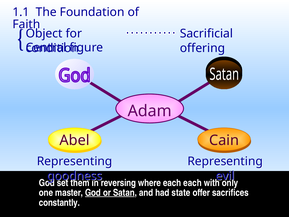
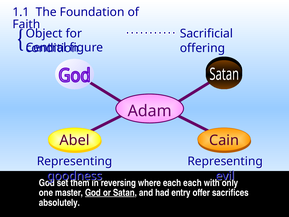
state: state -> entry
constantly: constantly -> absolutely
